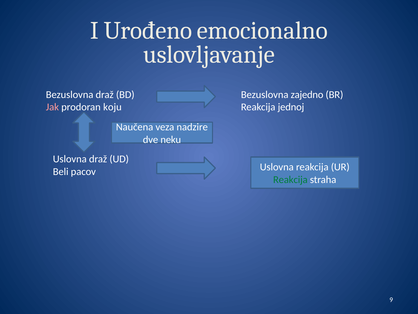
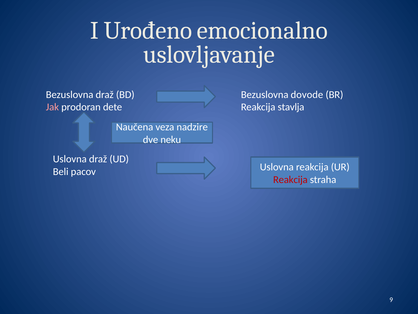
zajedno: zajedno -> dovode
koju: koju -> dete
jednoj: jednoj -> stavlja
Reakcija at (290, 179) colour: green -> red
